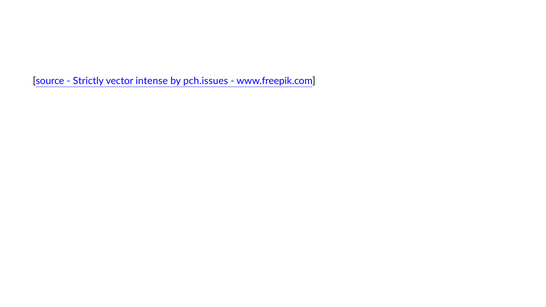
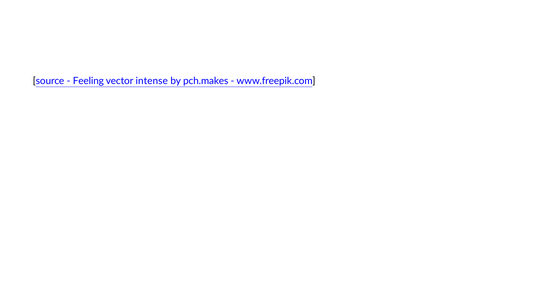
Strictly: Strictly -> Feeling
pch.issues: pch.issues -> pch.makes
